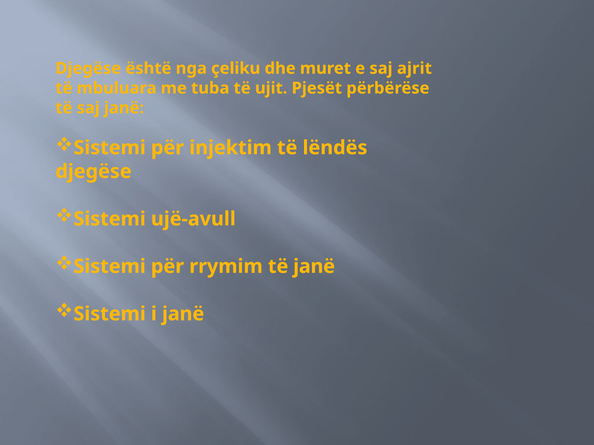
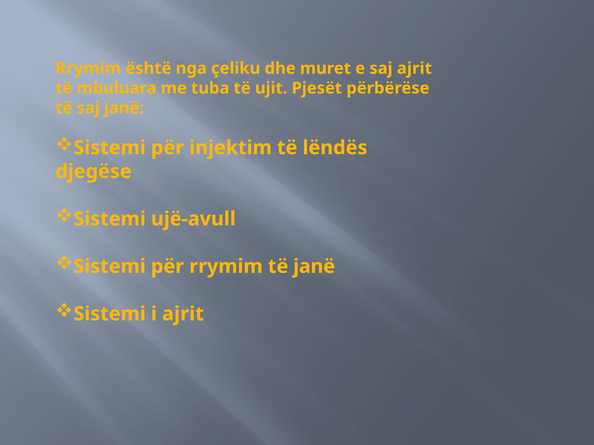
Djegëse at (88, 68): Djegëse -> Rrymim
i janë: janë -> ajrit
